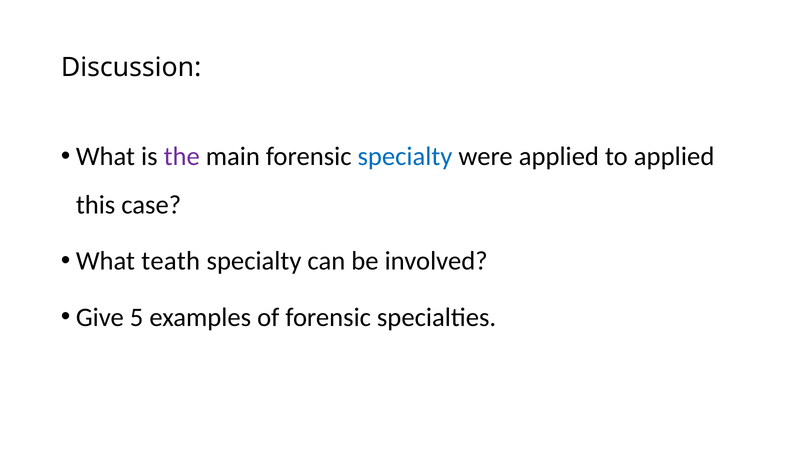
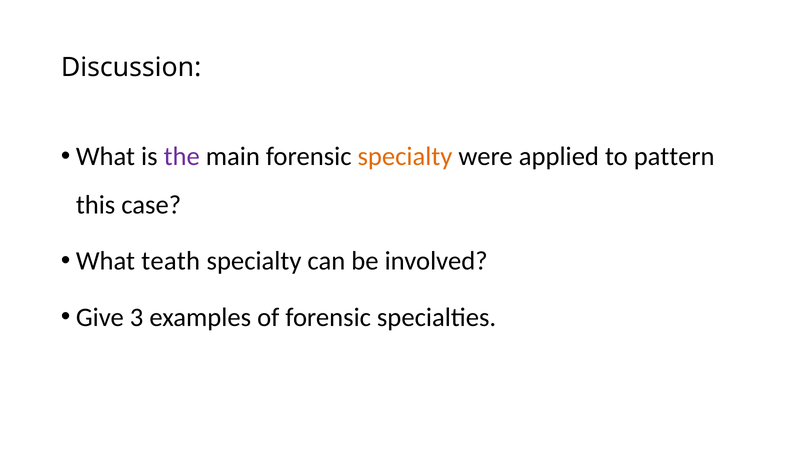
specialty at (405, 156) colour: blue -> orange
to applied: applied -> pattern
5: 5 -> 3
